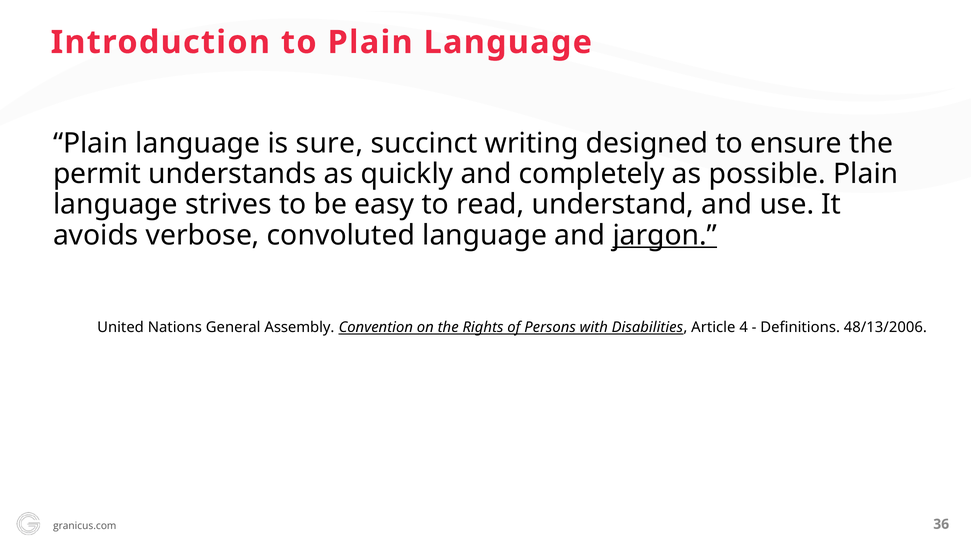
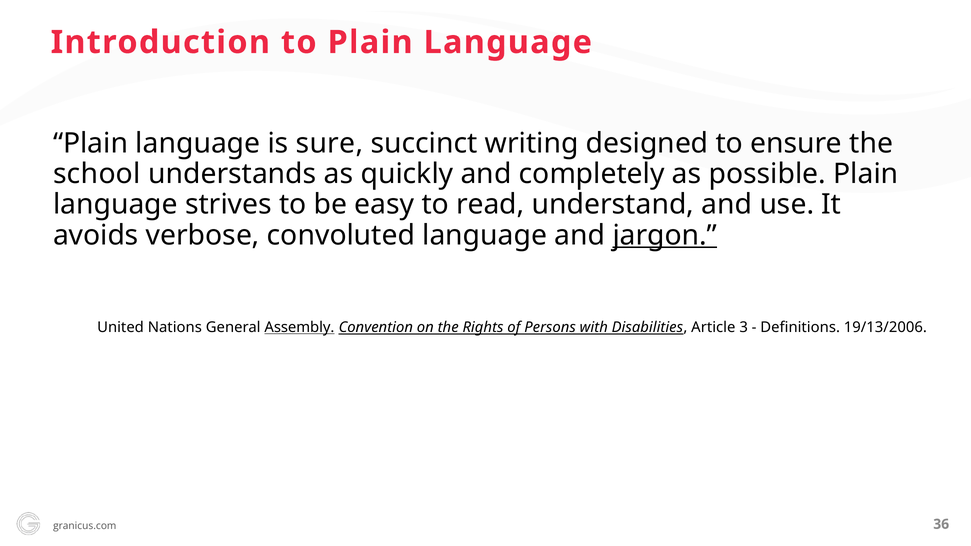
permit: permit -> school
Assembly underline: none -> present
4: 4 -> 3
48/13/2006: 48/13/2006 -> 19/13/2006
